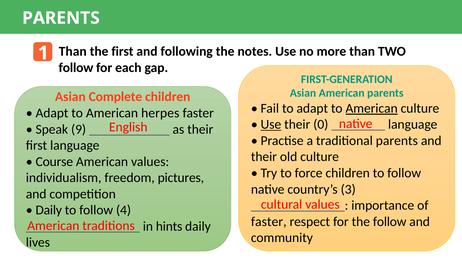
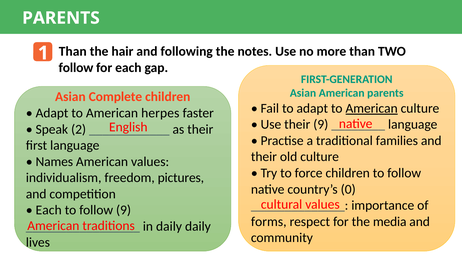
the first: first -> hair
Use at (271, 124) underline: present -> none
their 0: 0 -> 9
9: 9 -> 2
traditional parents: parents -> families
Course: Course -> Names
3: 3 -> 0
Daily at (49, 210): Daily -> Each
follow 4: 4 -> 9
faster at (269, 222): faster -> forms
the follow: follow -> media
in hints: hints -> daily
